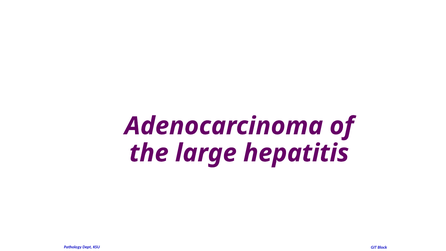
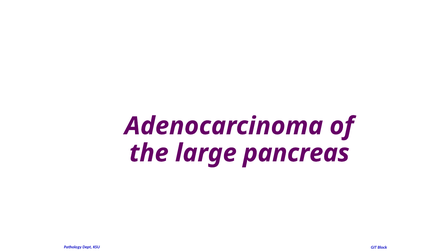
hepatitis: hepatitis -> pancreas
